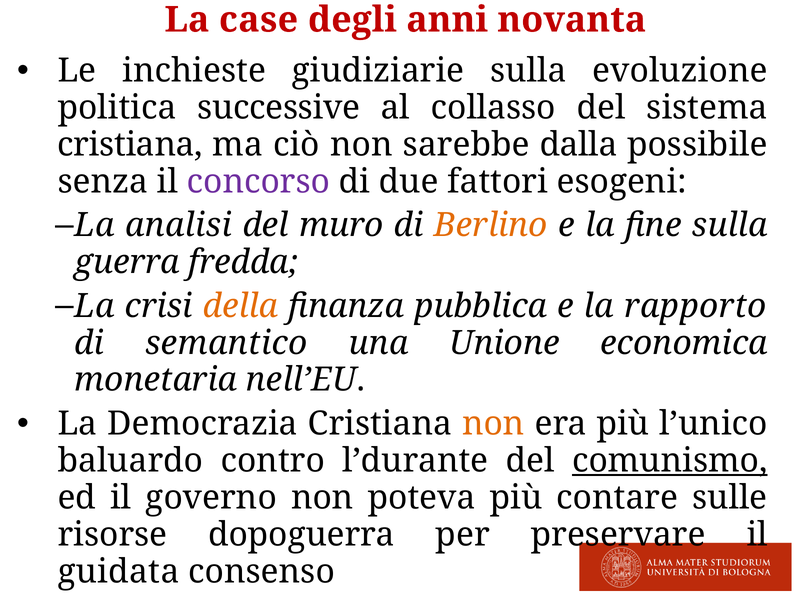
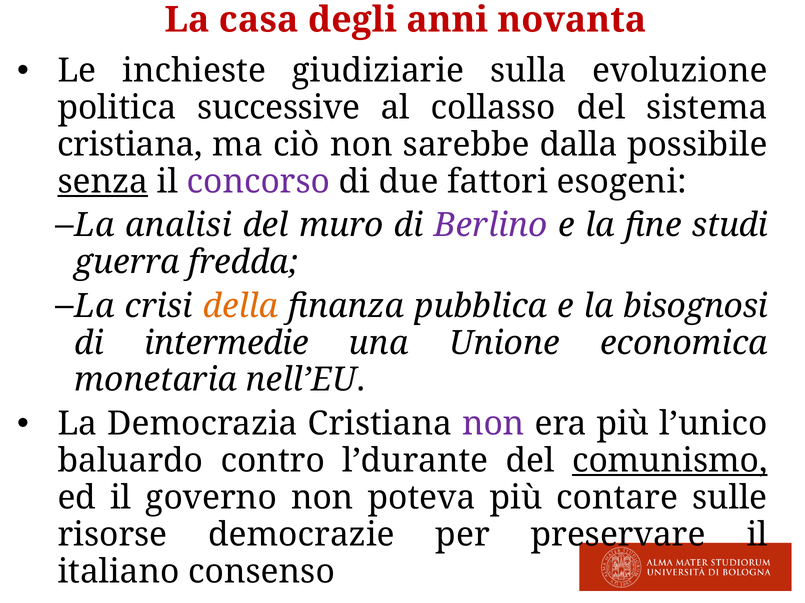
case: case -> casa
senza underline: none -> present
Berlino colour: orange -> purple
fine sulla: sulla -> studi
rapporto: rapporto -> bisognosi
semantico: semantico -> intermedie
non at (493, 424) colour: orange -> purple
dopoguerra: dopoguerra -> democrazie
guidata: guidata -> italiano
